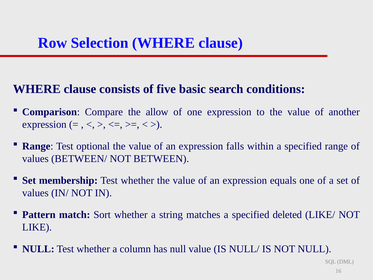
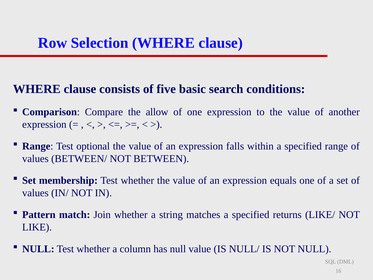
Sort: Sort -> Join
deleted: deleted -> returns
